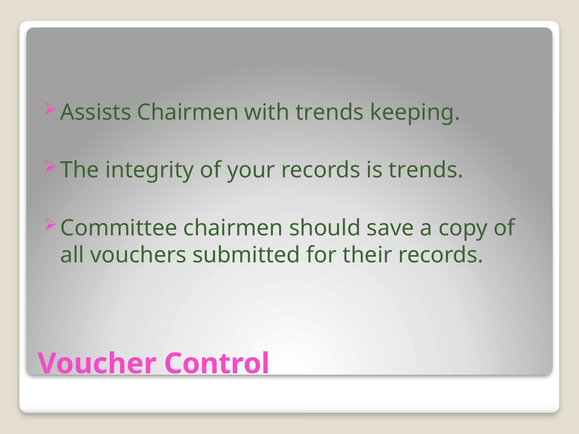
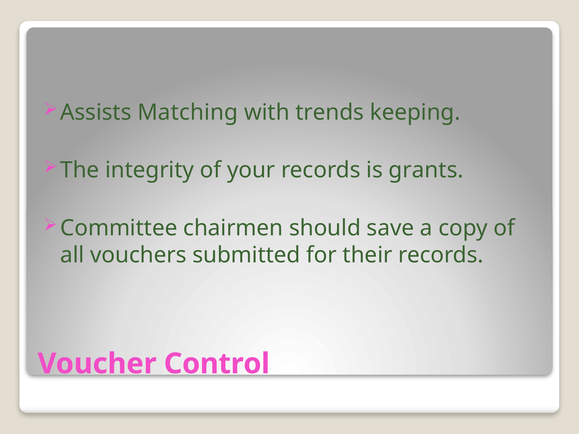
Assists Chairmen: Chairmen -> Matching
is trends: trends -> grants
